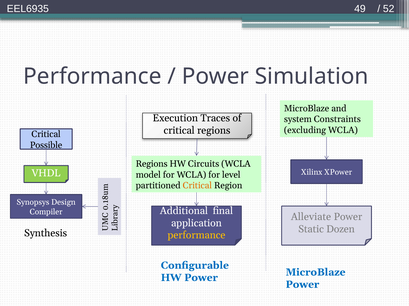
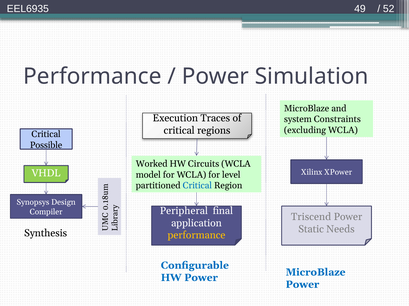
Regions at (152, 164): Regions -> Worked
Critical at (197, 186) colour: orange -> blue
Additional: Additional -> Peripheral
Alleviate: Alleviate -> Triscend
Dozen: Dozen -> Needs
